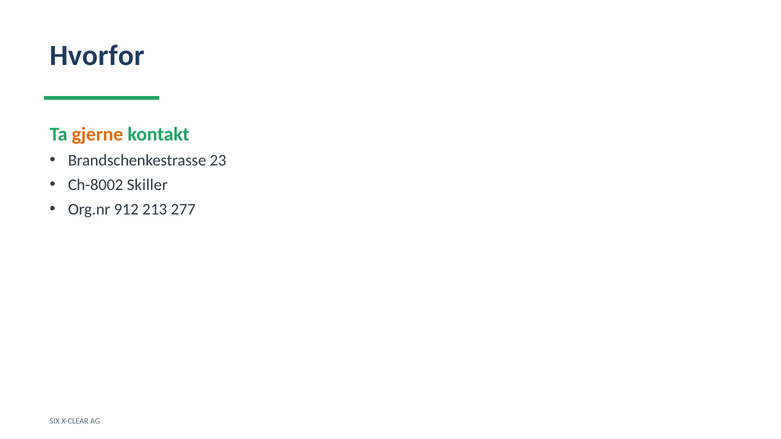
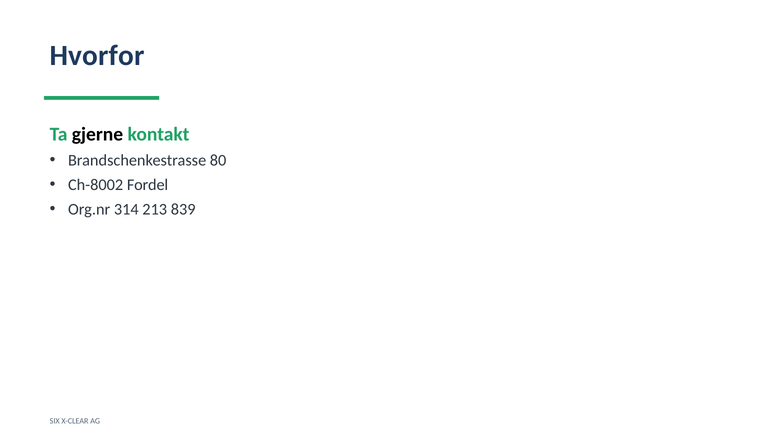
gjerne colour: orange -> black
23: 23 -> 80
Skiller: Skiller -> Fordel
912: 912 -> 314
277: 277 -> 839
